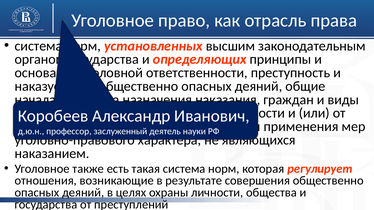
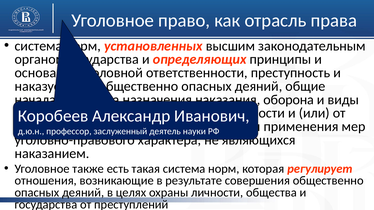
граждан: граждан -> оборона
